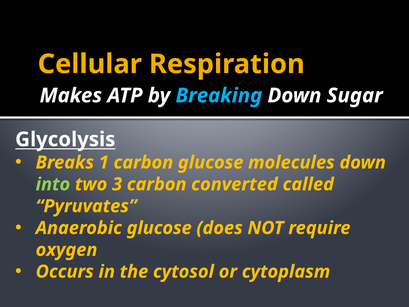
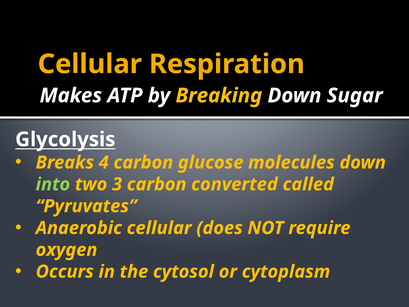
Breaking colour: light blue -> yellow
1: 1 -> 4
Anaerobic glucose: glucose -> cellular
